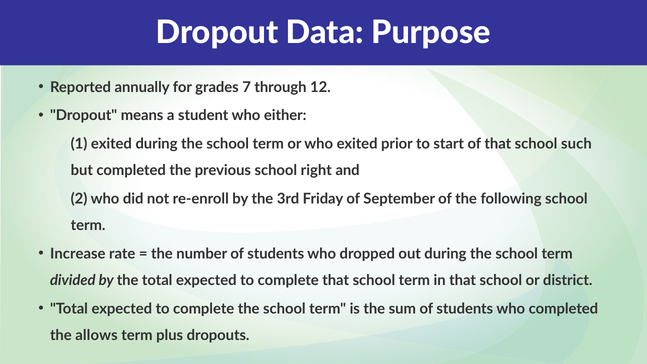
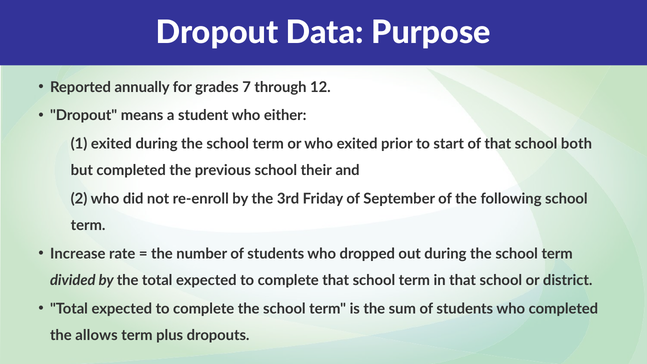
such: such -> both
right: right -> their
